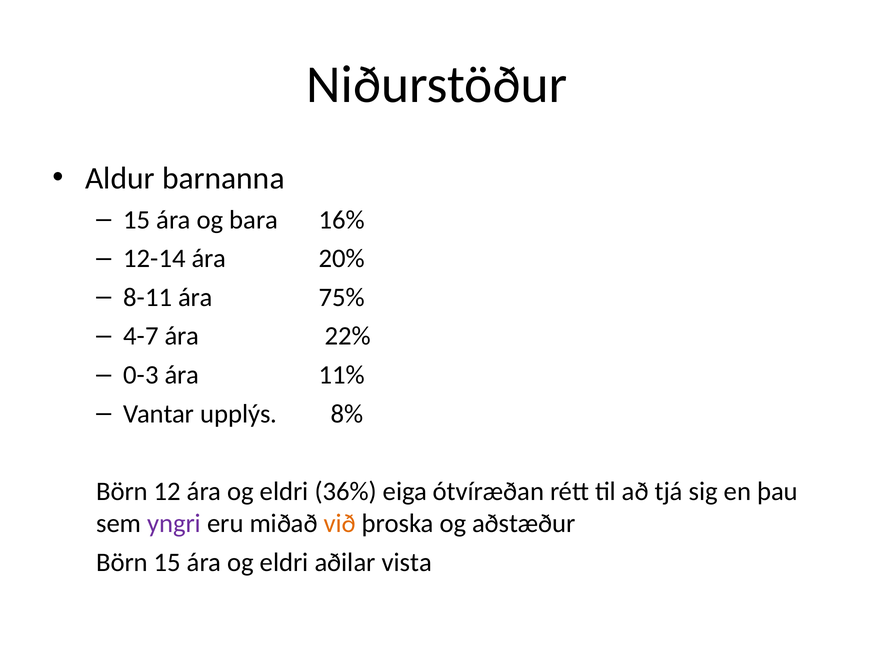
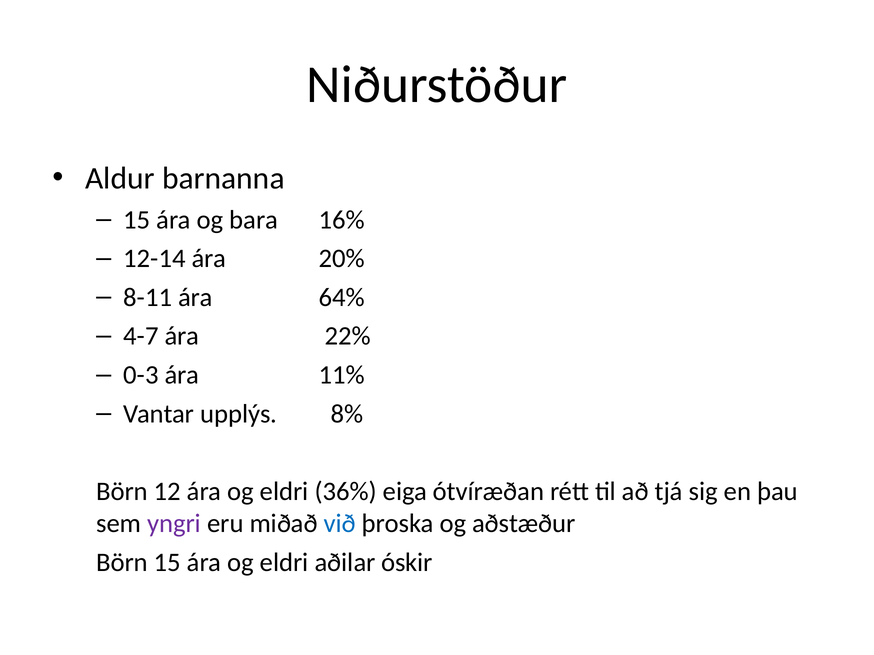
75%: 75% -> 64%
við colour: orange -> blue
vista: vista -> óskir
